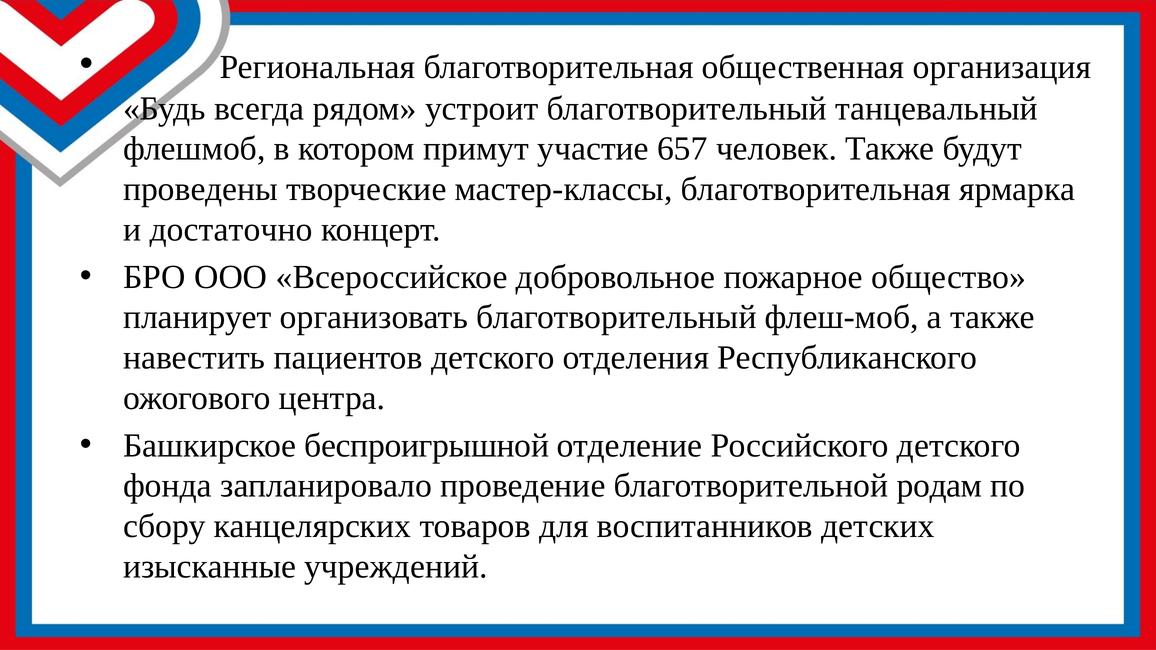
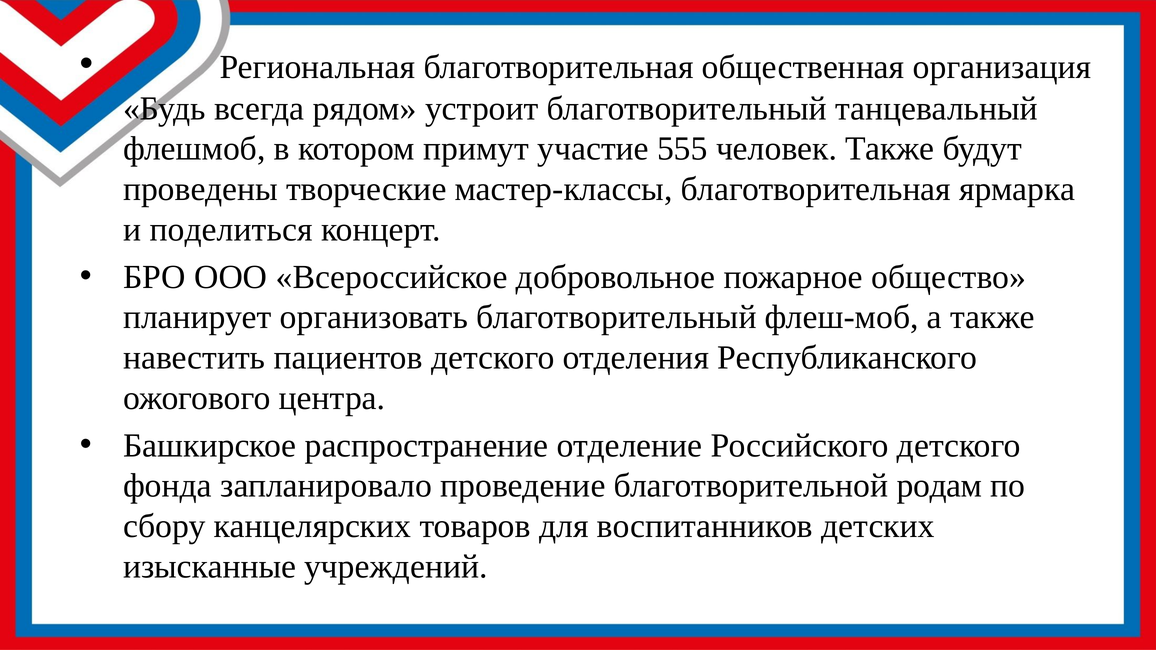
657: 657 -> 555
достаточно: достаточно -> поделиться
беспроигрышной: беспроигрышной -> распространение
